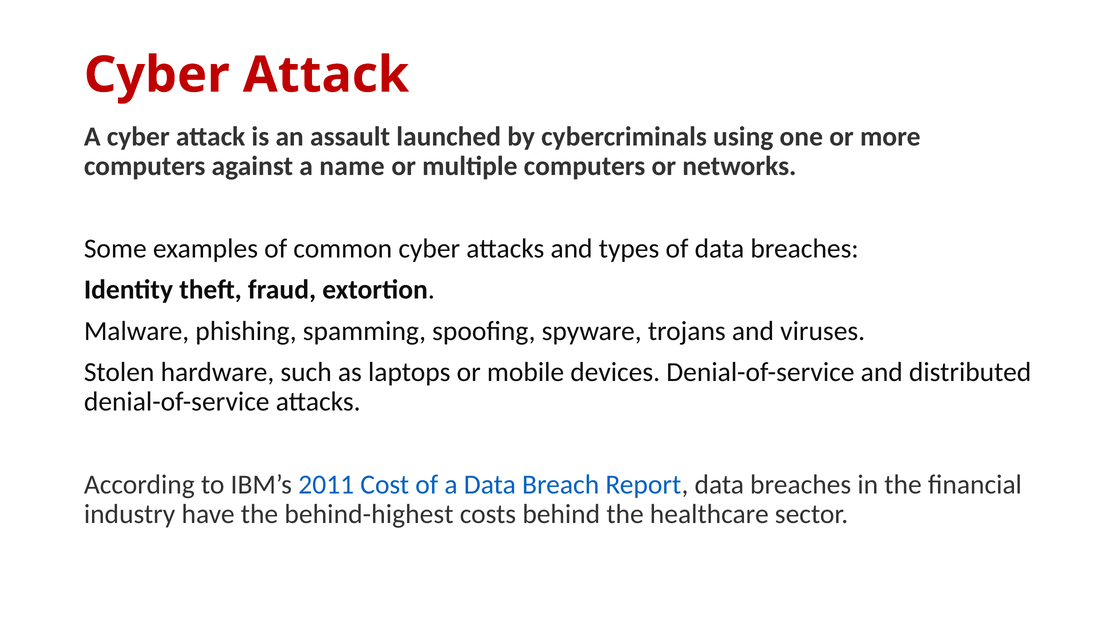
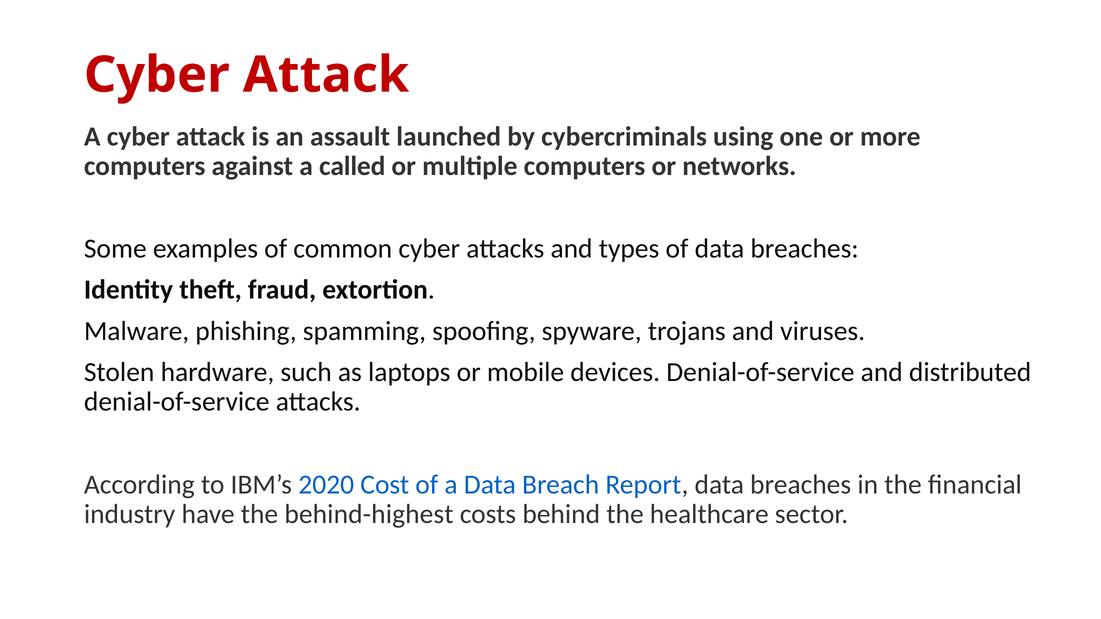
name: name -> called
2011: 2011 -> 2020
